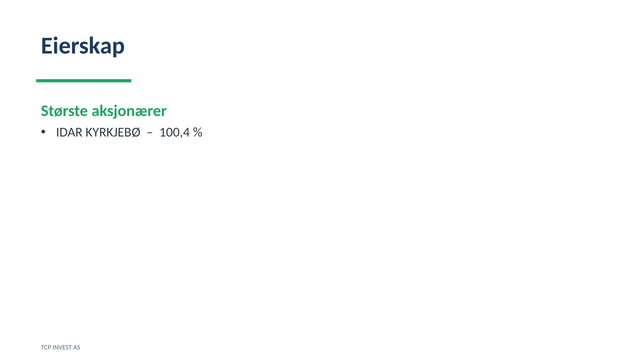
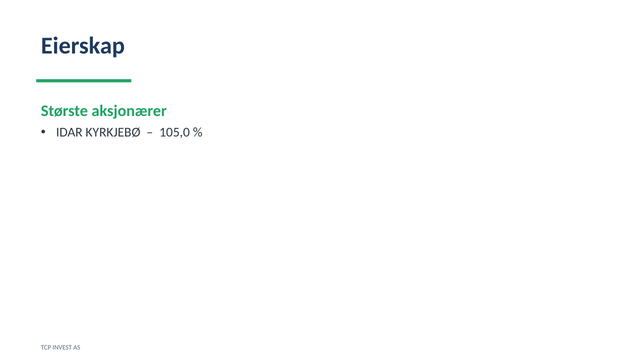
100,4: 100,4 -> 105,0
